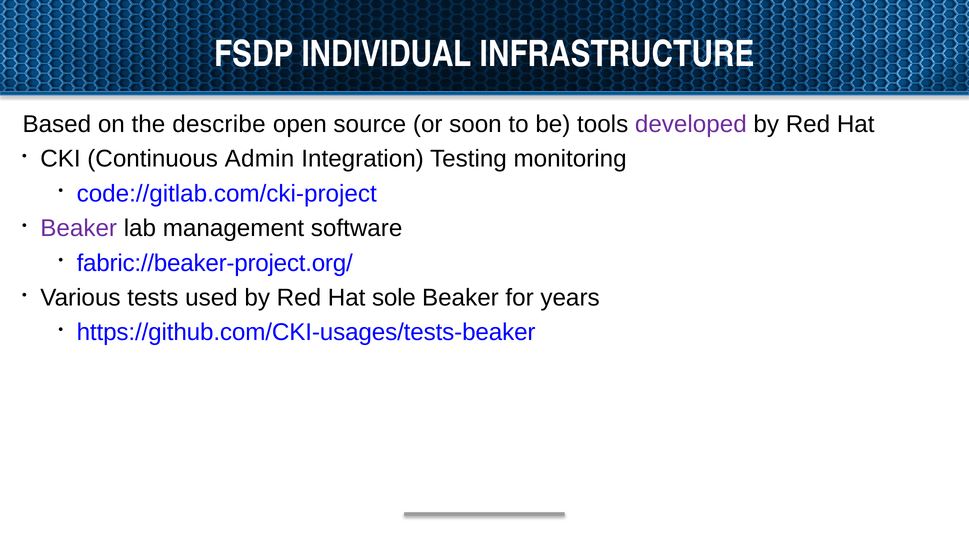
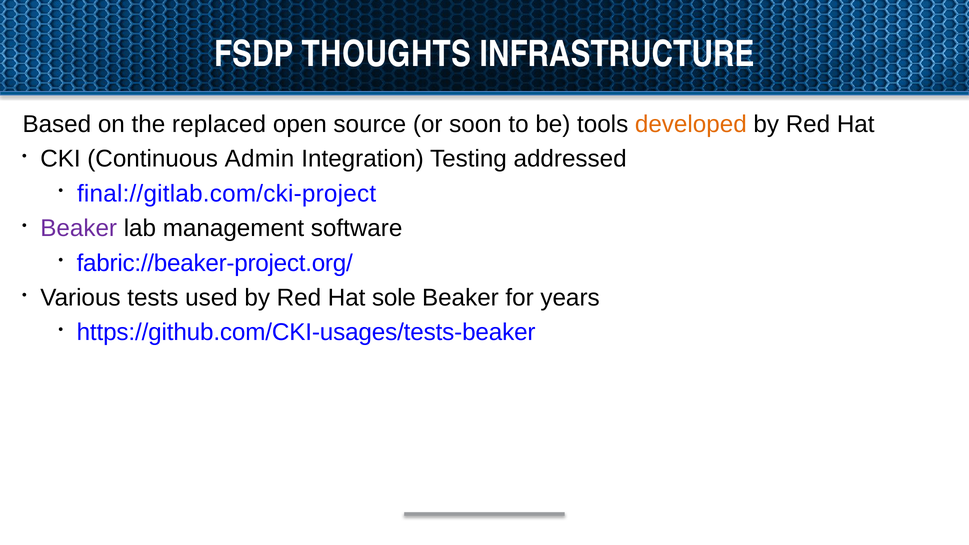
INDIVIDUAL: INDIVIDUAL -> THOUGHTS
describe: describe -> replaced
developed colour: purple -> orange
monitoring: monitoring -> addressed
code://gitlab.com/cki-project: code://gitlab.com/cki-project -> final://gitlab.com/cki-project
